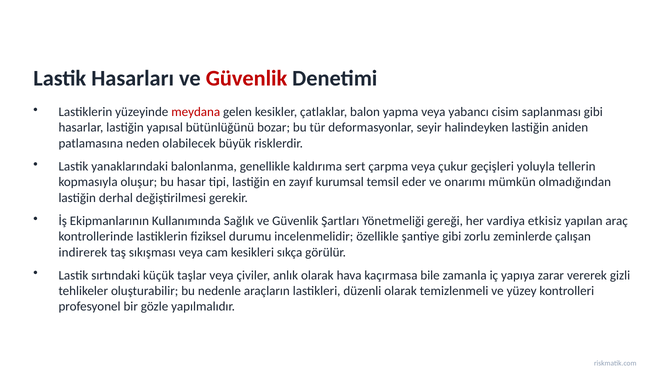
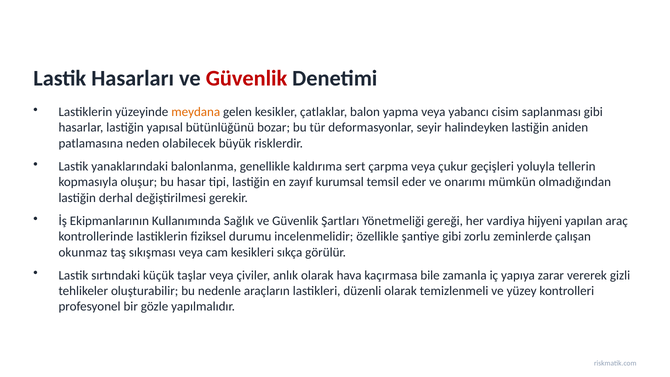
meydana colour: red -> orange
etkisiz: etkisiz -> hijyeni
indirerek: indirerek -> okunmaz
